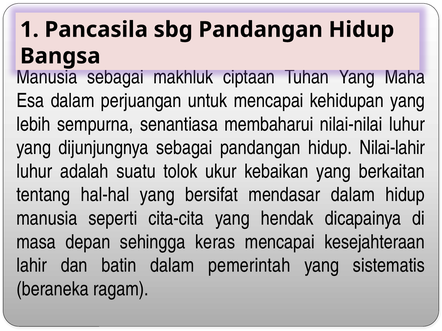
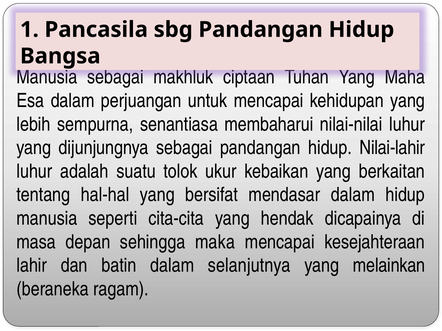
keras: keras -> maka
pemerintah: pemerintah -> selanjutnya
sistematis: sistematis -> melainkan
